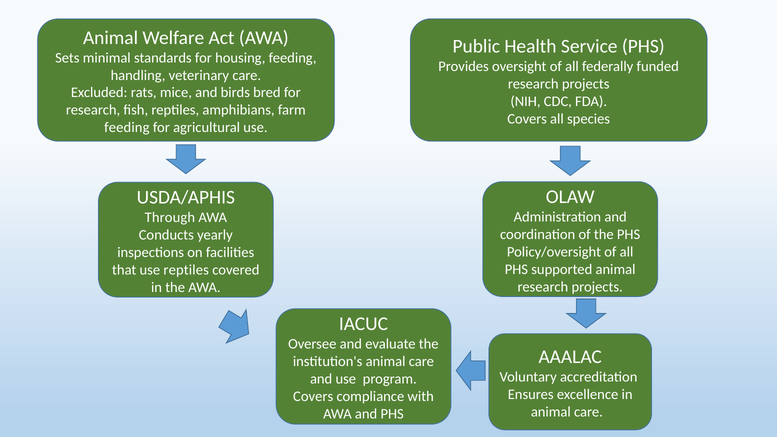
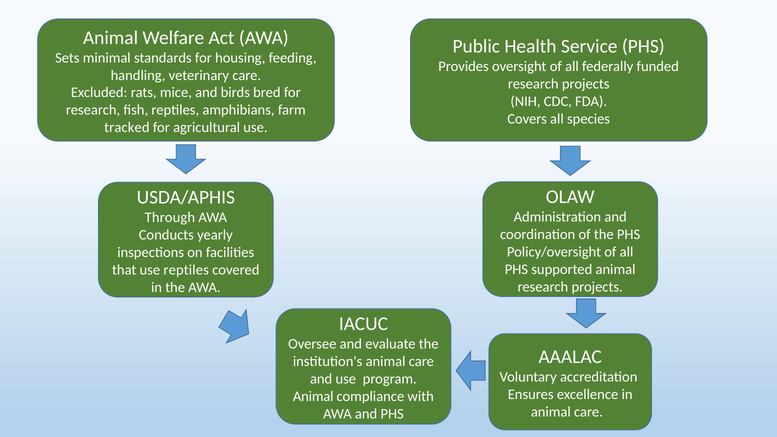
feeding at (127, 128): feeding -> tracked
Covers at (313, 397): Covers -> Animal
